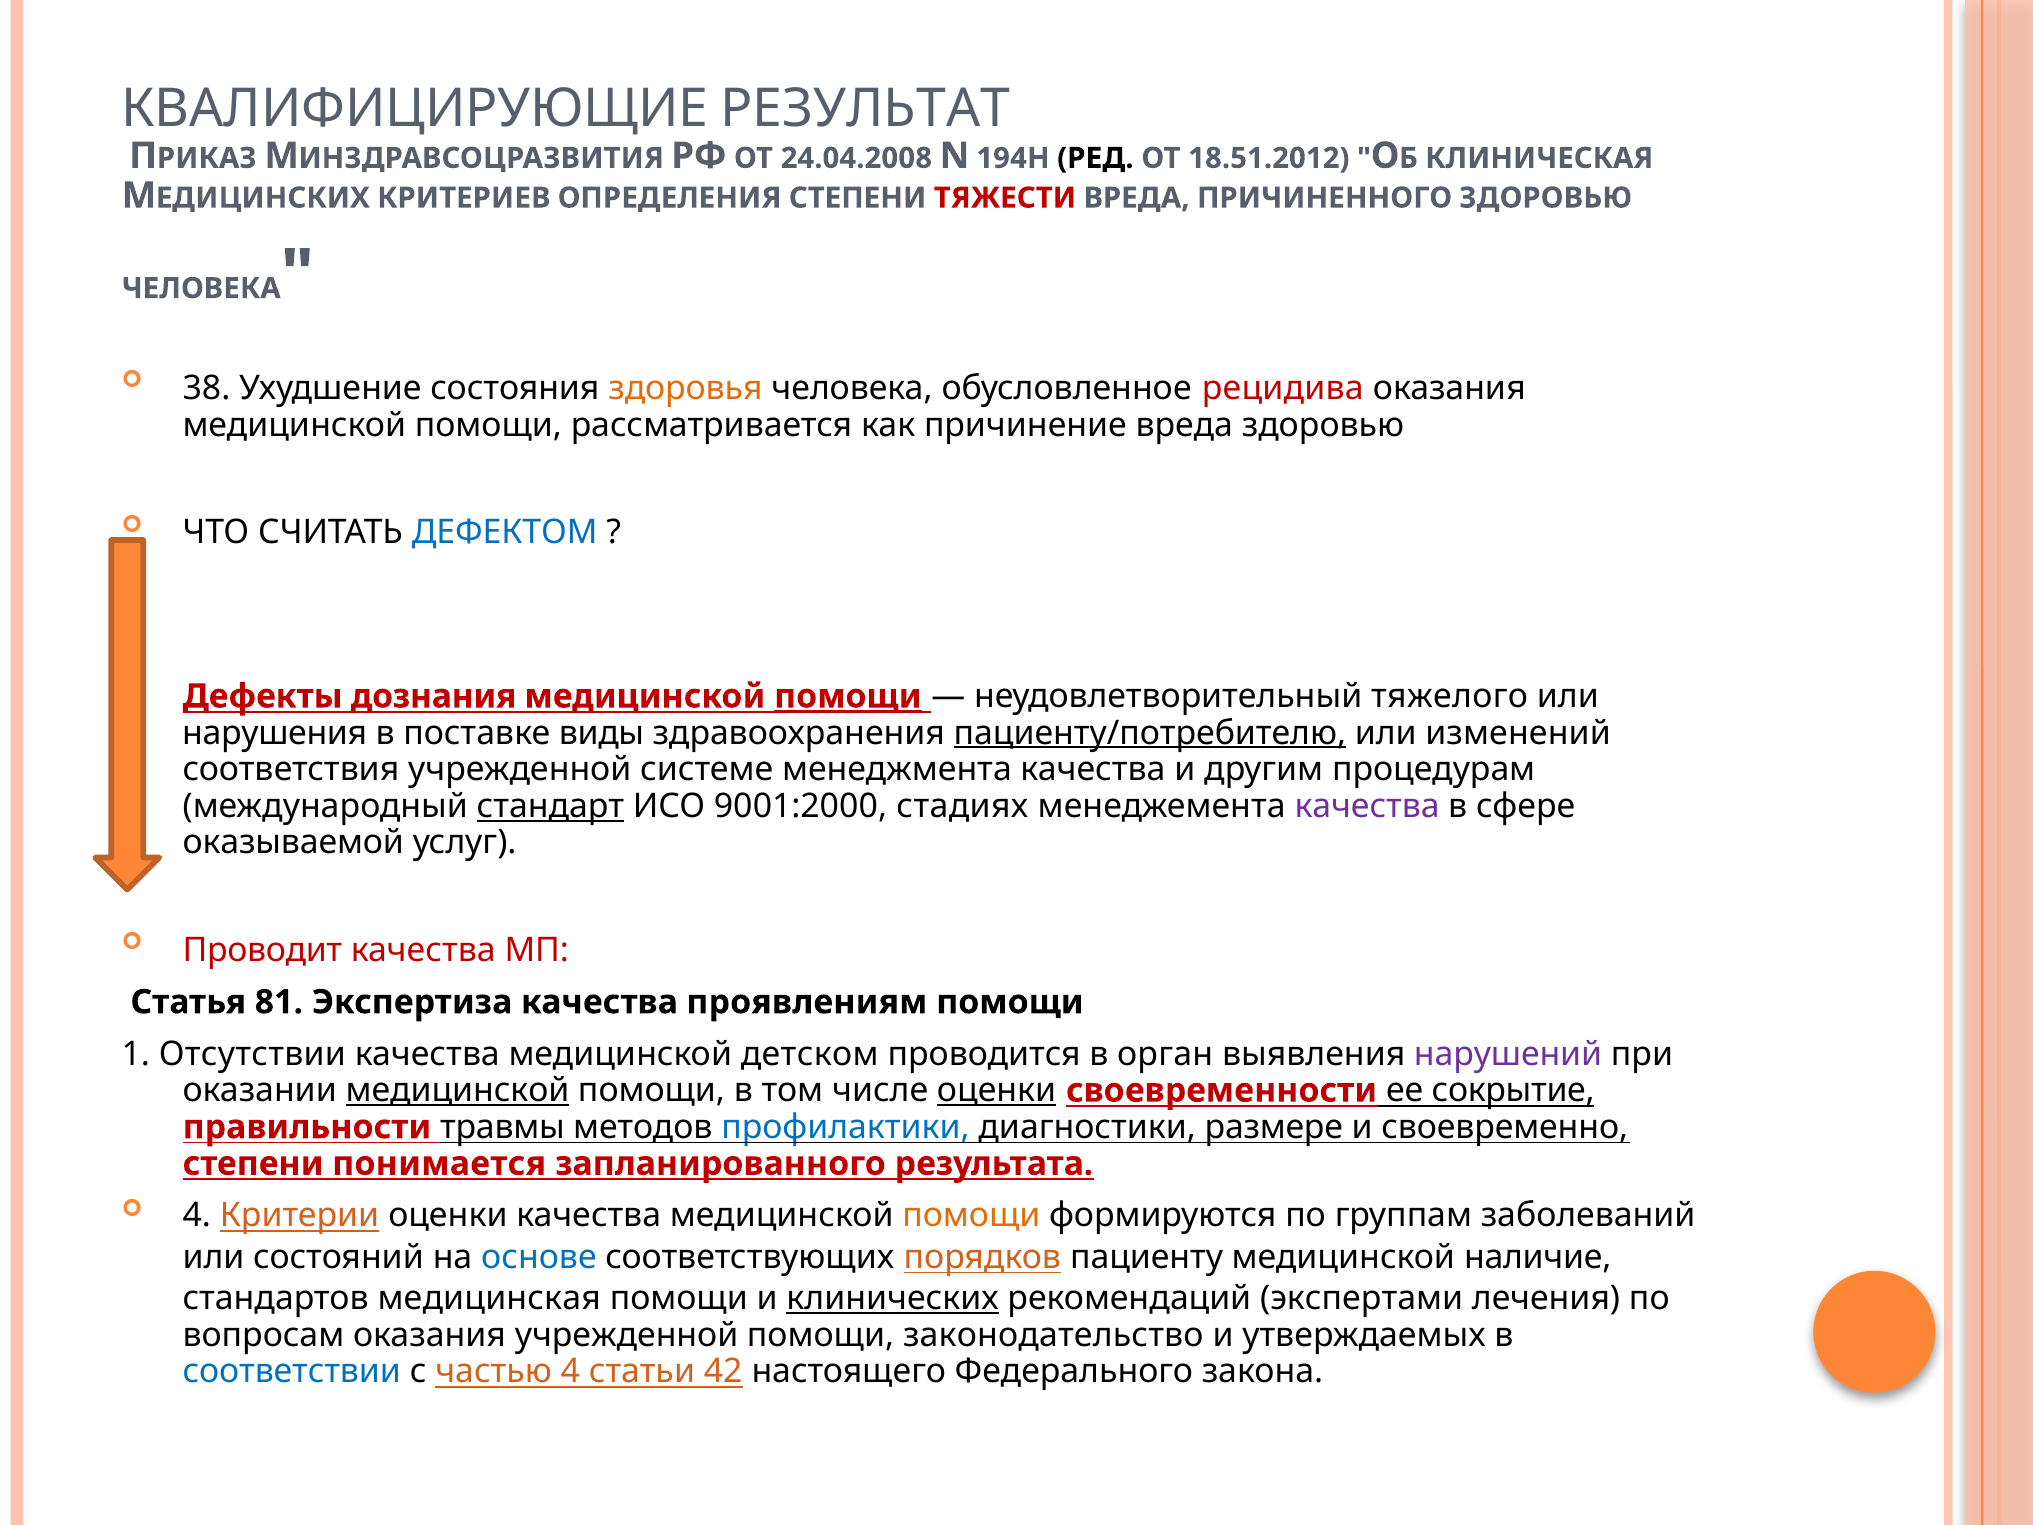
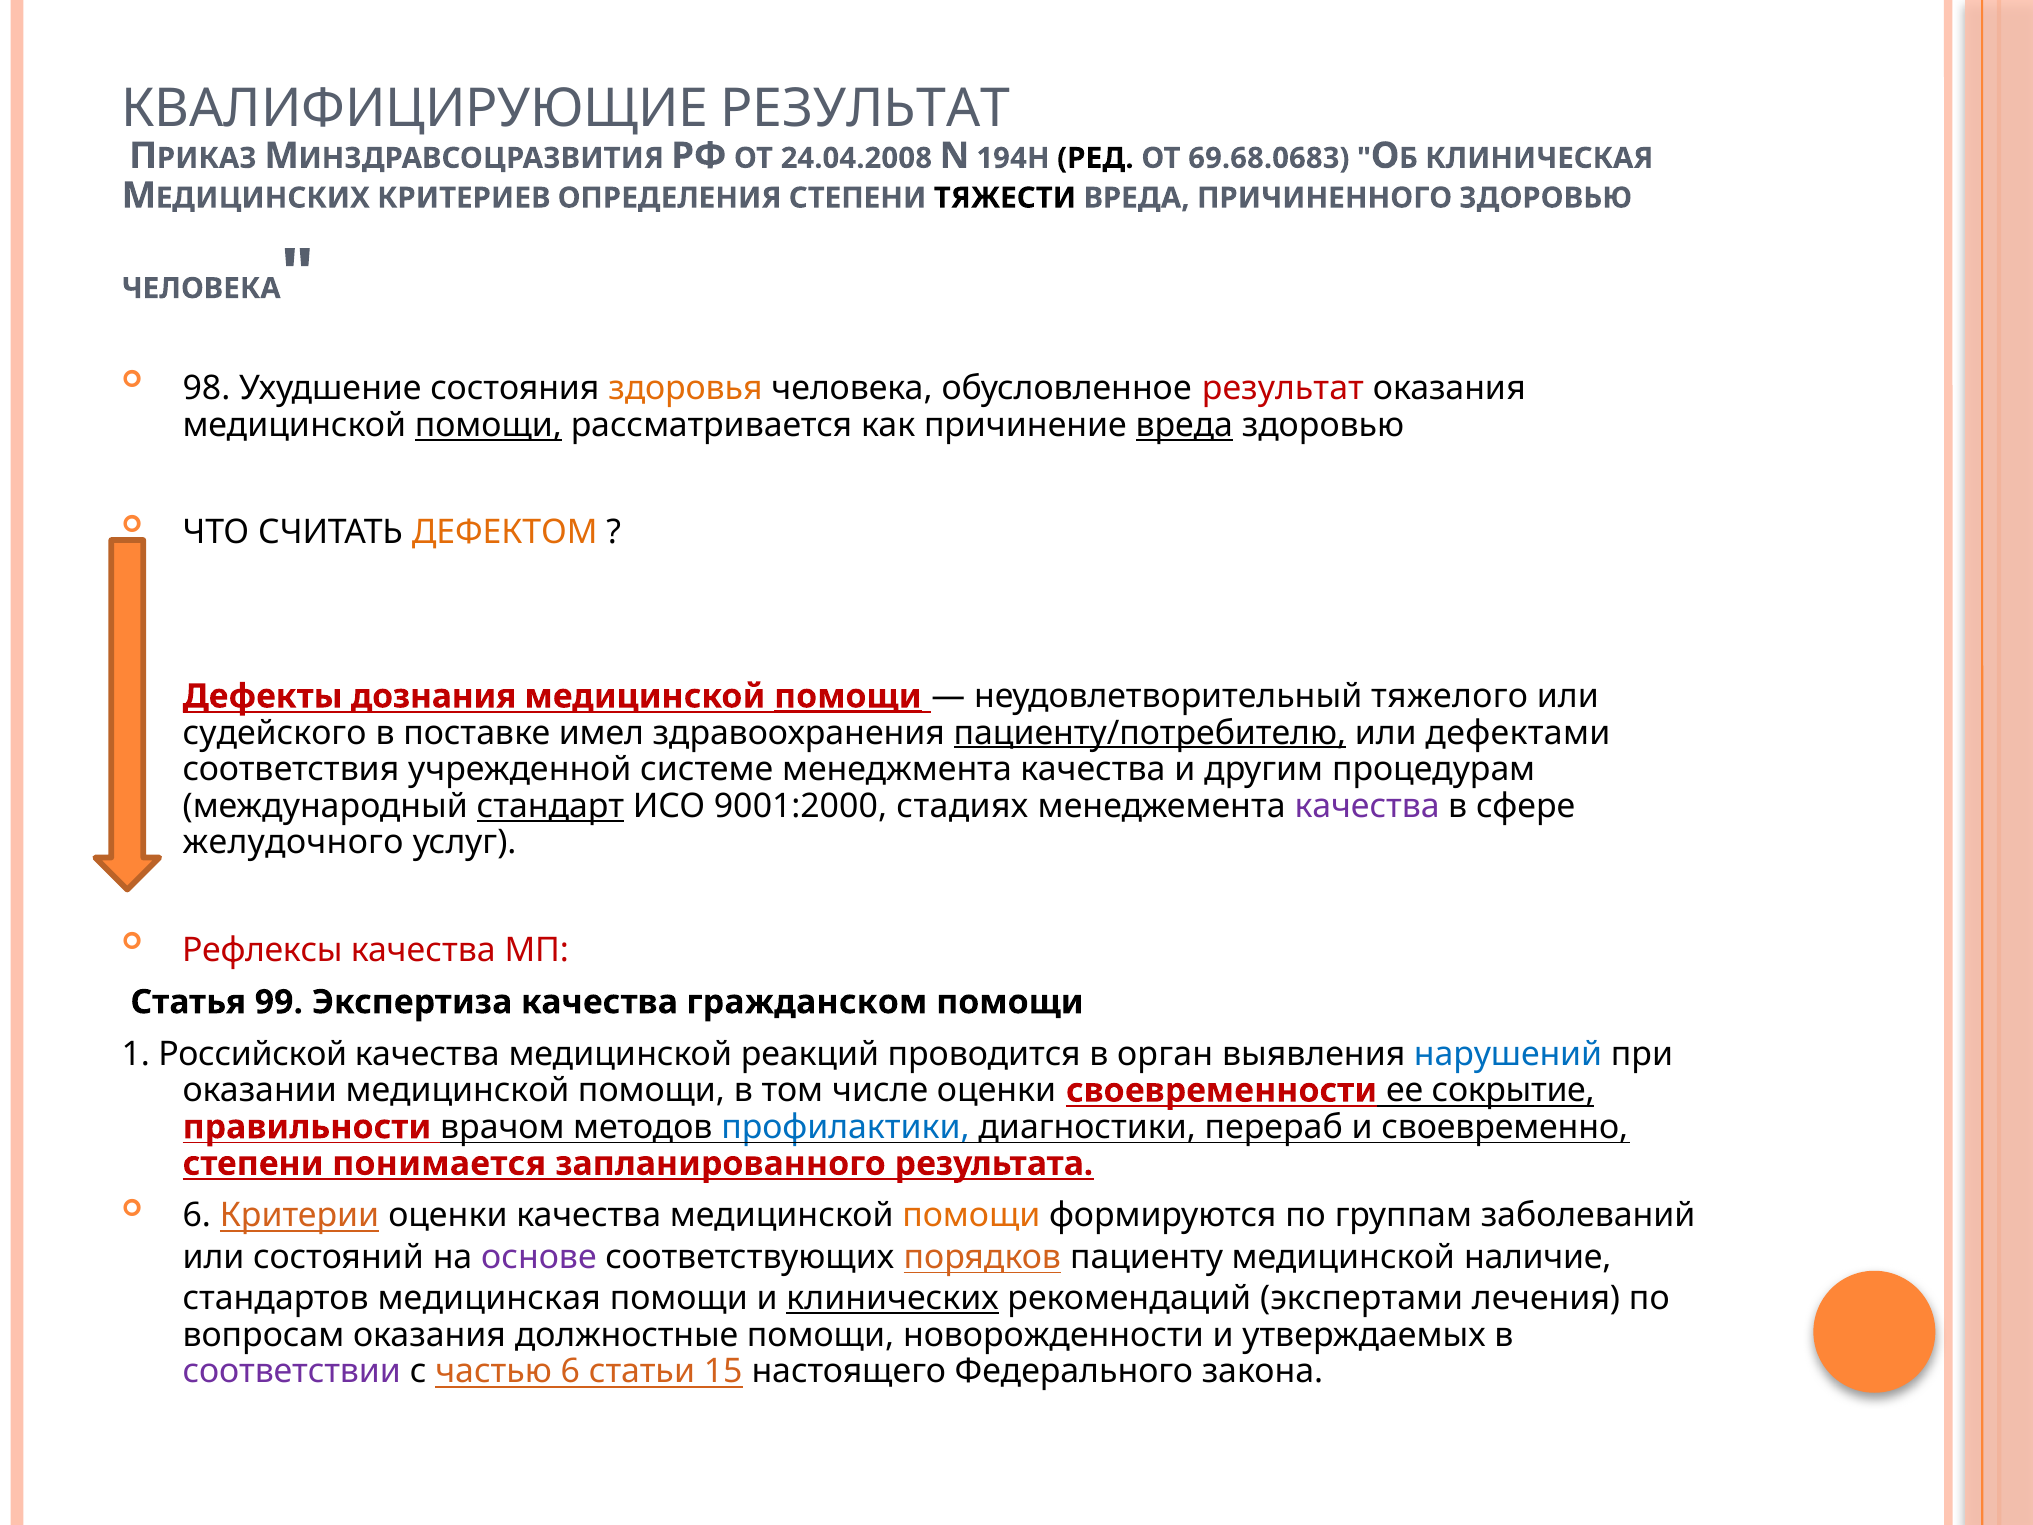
18.51.2012: 18.51.2012 -> 69.68.0683
ТЯЖЕСТИ colour: red -> black
38: 38 -> 98
обусловленное рецидива: рецидива -> результат
помощи at (488, 425) underline: none -> present
вреда at (1184, 425) underline: none -> present
ДЕФЕКТОМ colour: blue -> orange
нарушения: нарушения -> судейского
виды: виды -> имел
изменений: изменений -> дефектами
оказываемой: оказываемой -> желудочного
Проводит: Проводит -> Рефлексы
81: 81 -> 99
проявлениям: проявлениям -> гражданском
Отсутствии: Отсутствии -> Российской
детском: детском -> реакций
нарушений colour: purple -> blue
медицинской at (458, 1090) underline: present -> none
оценки at (997, 1090) underline: present -> none
травмы: травмы -> врачом
размере: размере -> перераб
4 at (197, 1215): 4 -> 6
основе colour: blue -> purple
оказания учрежденной: учрежденной -> должностные
законодательство: законодательство -> новорожденности
соответствии colour: blue -> purple
частью 4: 4 -> 6
42: 42 -> 15
